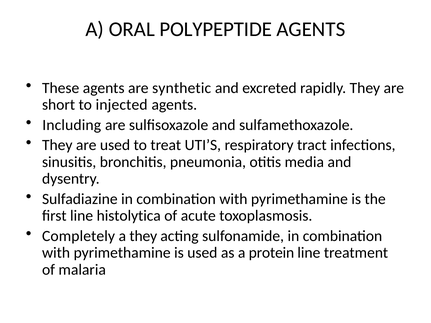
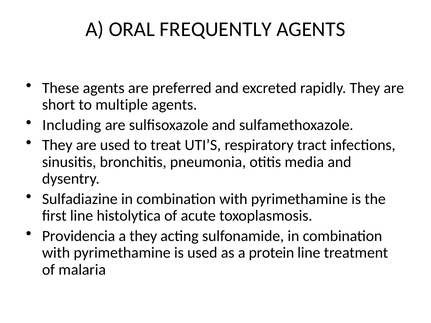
POLYPEPTIDE: POLYPEPTIDE -> FREQUENTLY
synthetic: synthetic -> preferred
injected: injected -> multiple
Completely: Completely -> Providencia
